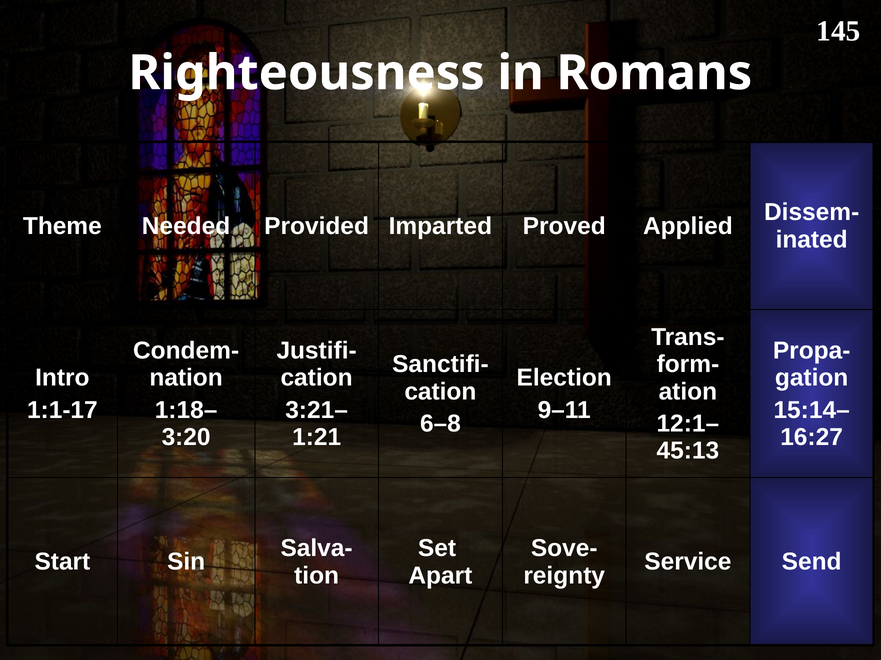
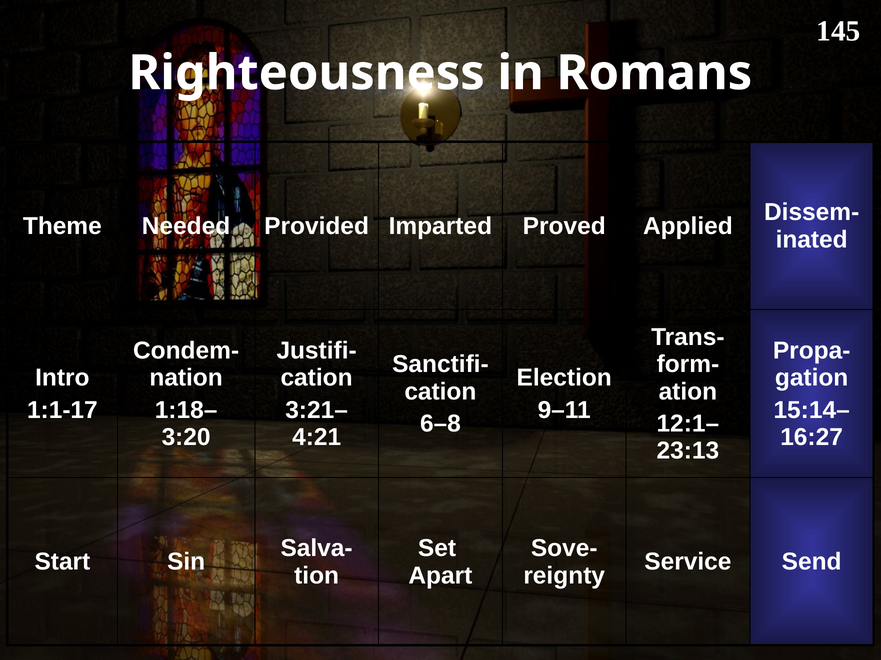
1:21: 1:21 -> 4:21
45:13: 45:13 -> 23:13
